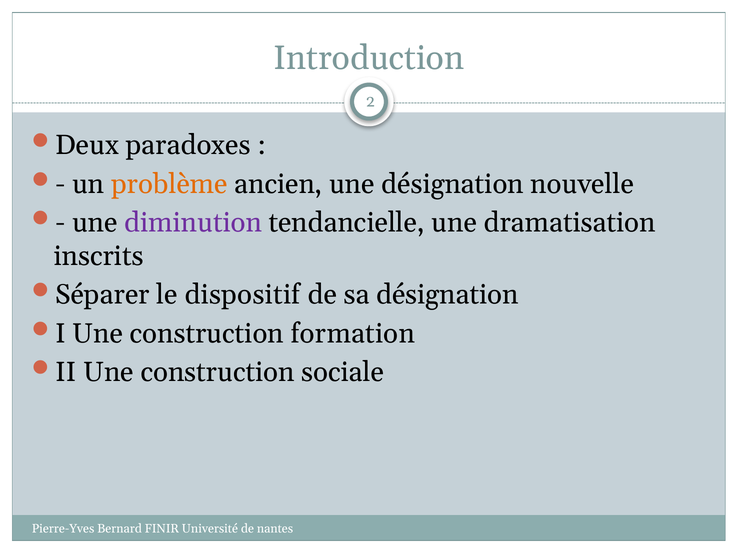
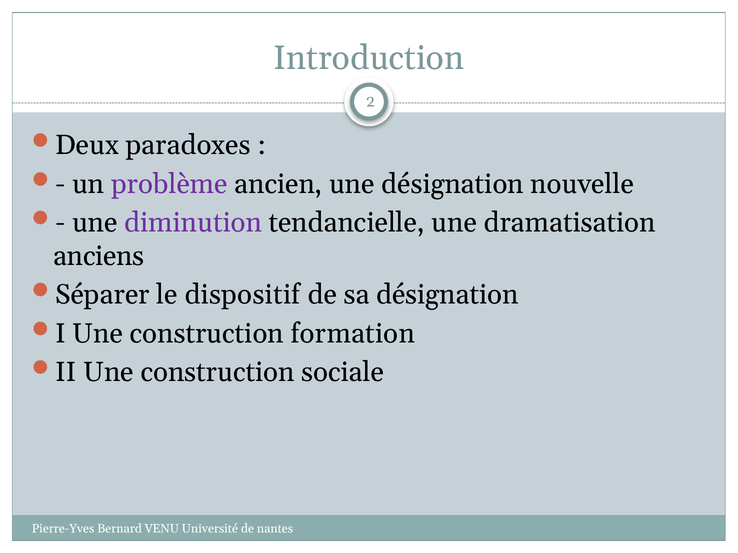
problème colour: orange -> purple
inscrits: inscrits -> anciens
FINIR: FINIR -> VENU
